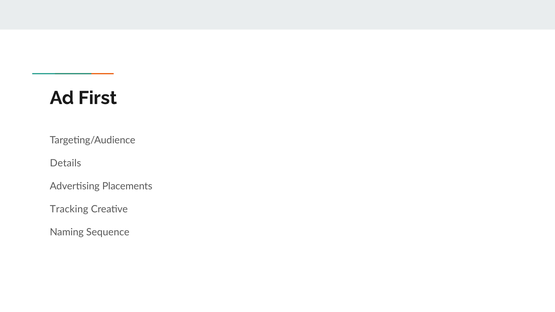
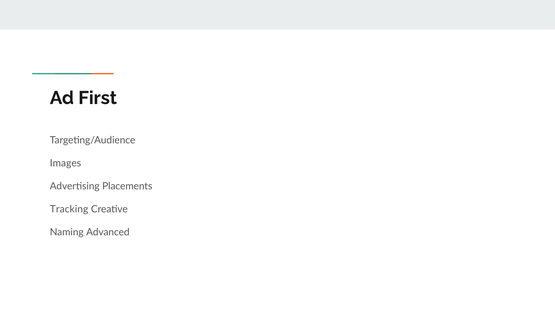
Details: Details -> Images
Sequence: Sequence -> Advanced
